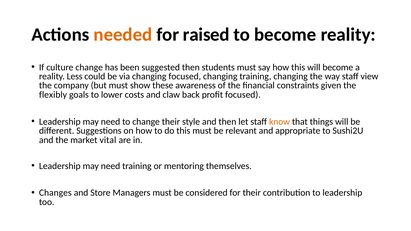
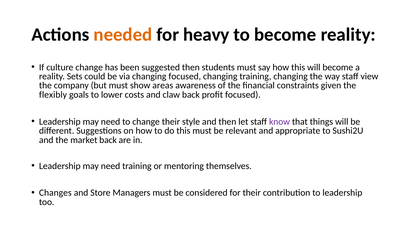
raised: raised -> heavy
Less: Less -> Sets
these: these -> areas
know colour: orange -> purple
market vital: vital -> back
